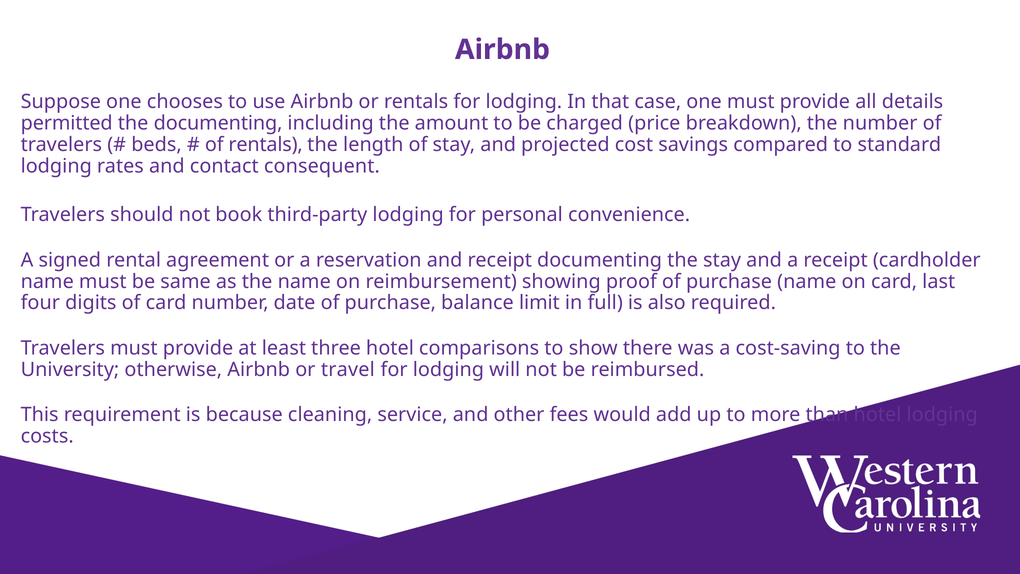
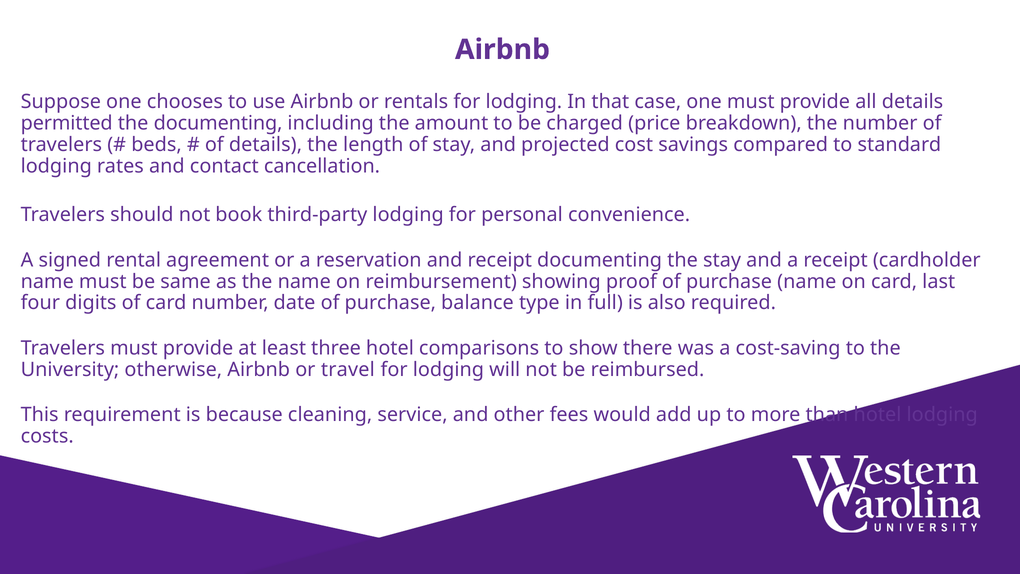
of rentals: rentals -> details
consequent: consequent -> cancellation
limit: limit -> type
